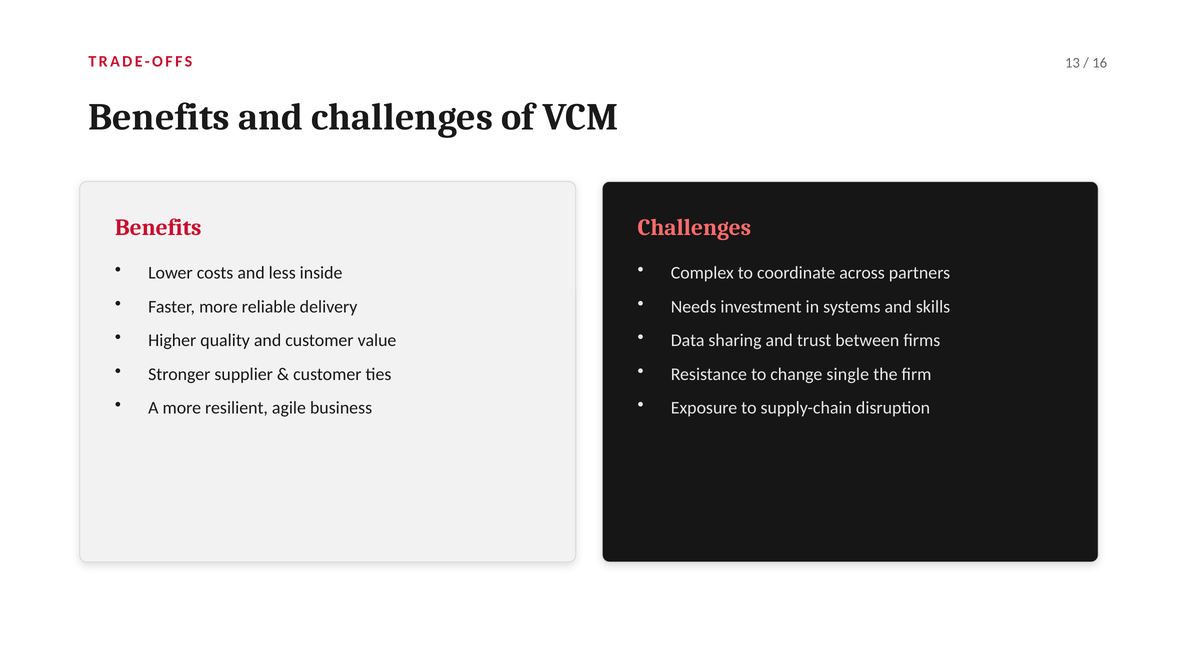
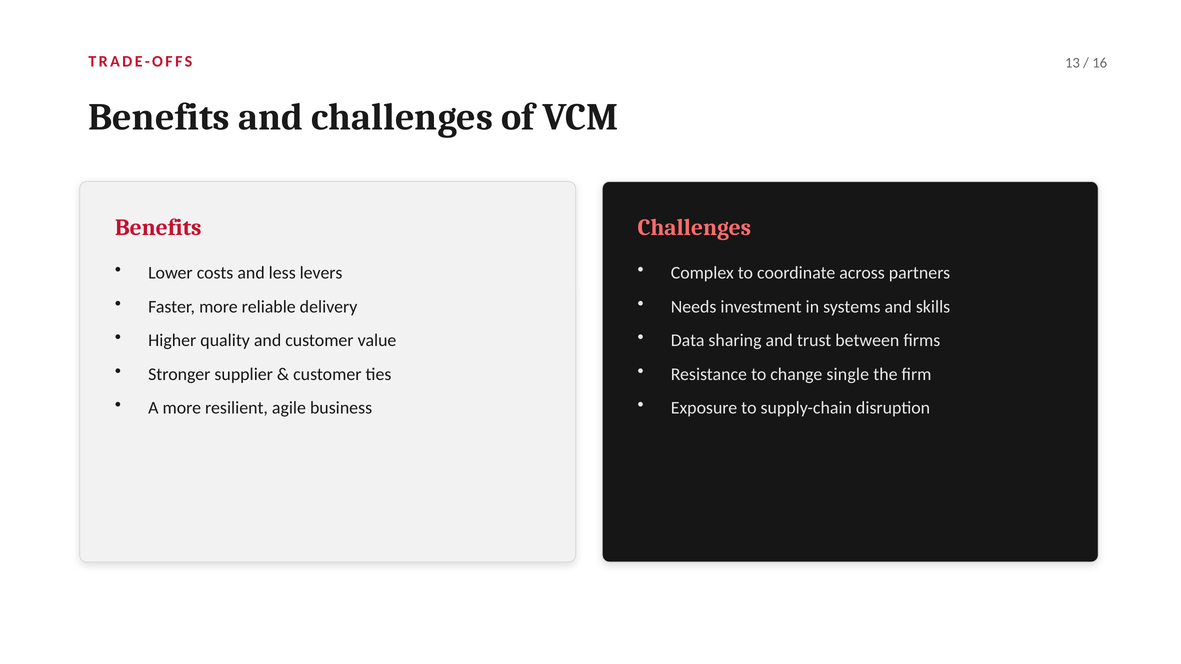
inside: inside -> levers
